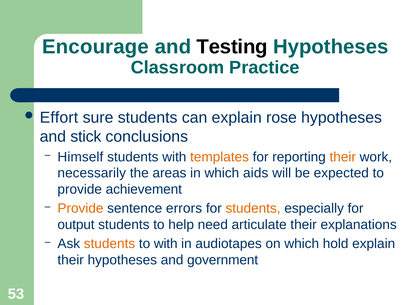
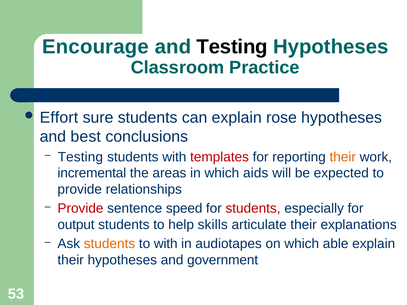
stick: stick -> best
Himself at (80, 157): Himself -> Testing
templates colour: orange -> red
necessarily: necessarily -> incremental
achievement: achievement -> relationships
Provide at (80, 209) colour: orange -> red
errors: errors -> speed
students at (253, 209) colour: orange -> red
need: need -> skills
hold: hold -> able
